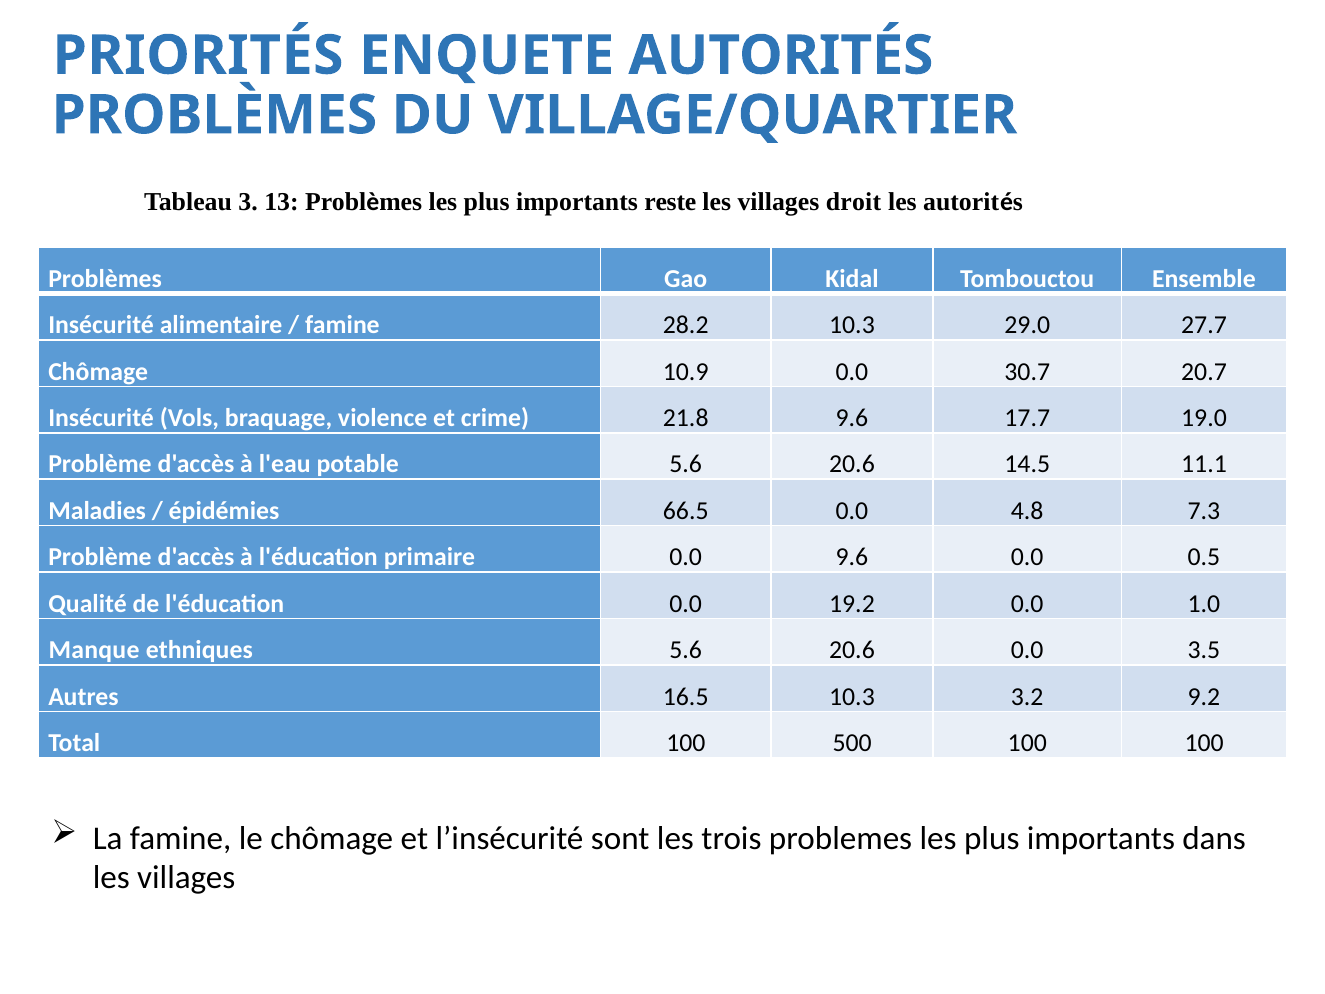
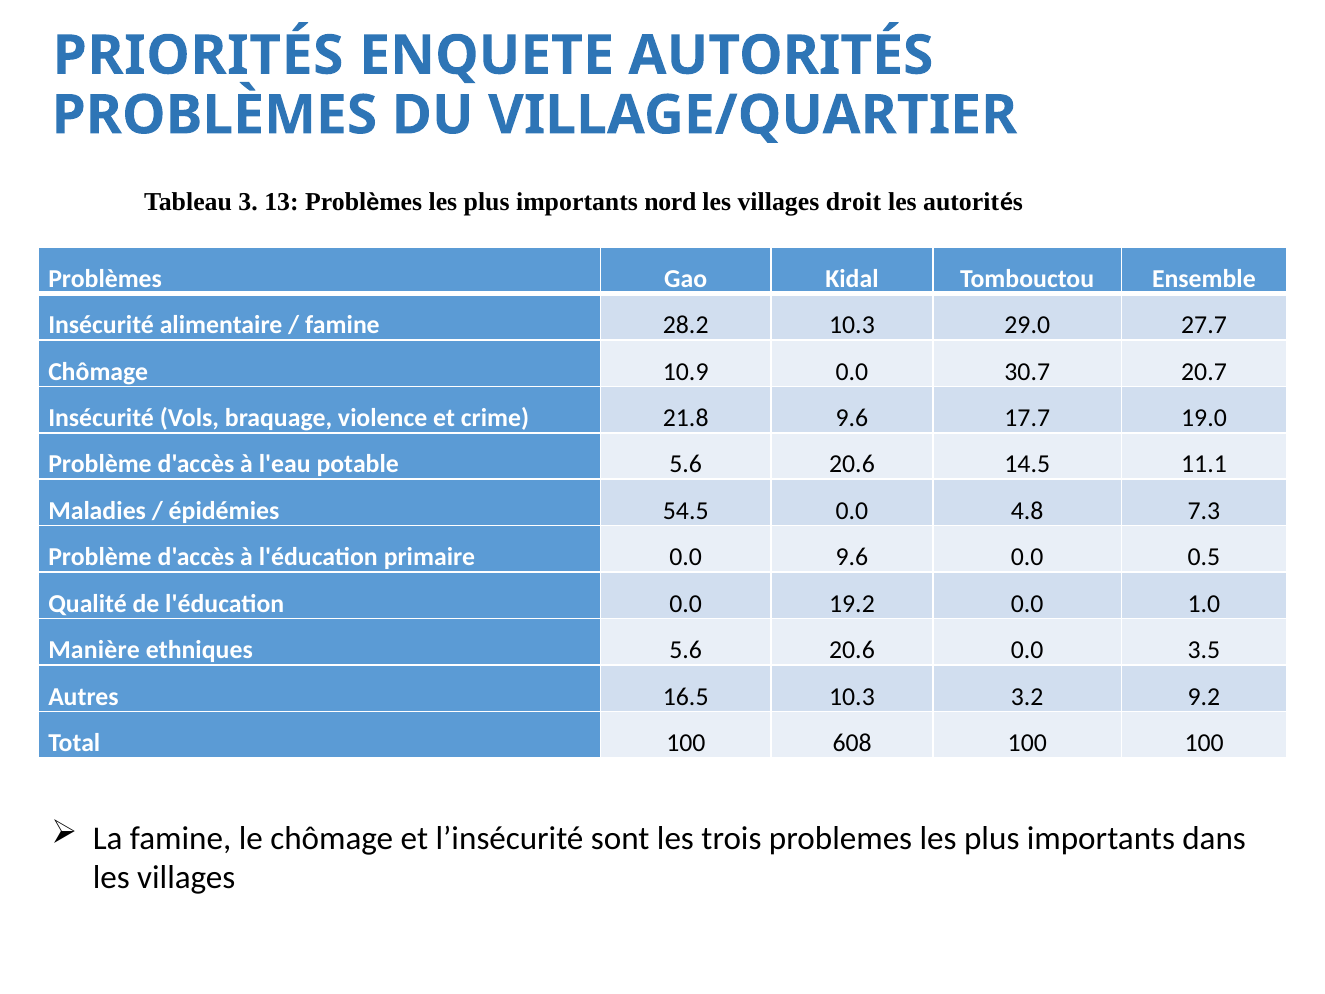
reste: reste -> nord
66.5: 66.5 -> 54.5
Manque: Manque -> Manière
500: 500 -> 608
